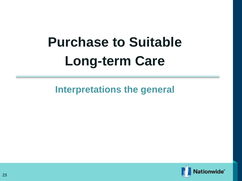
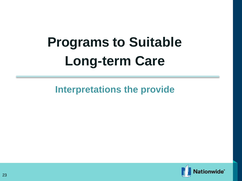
Purchase: Purchase -> Programs
general: general -> provide
